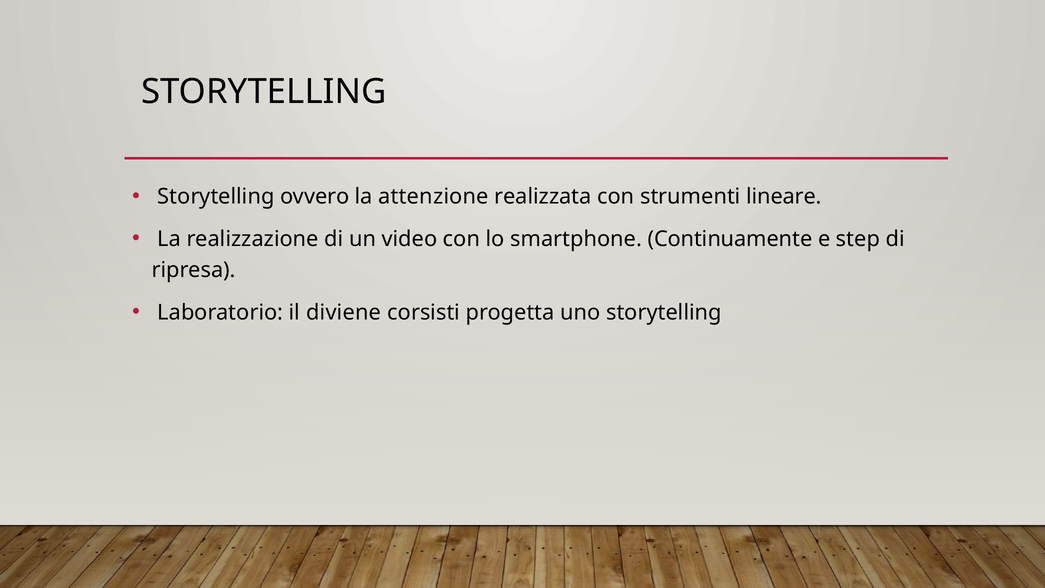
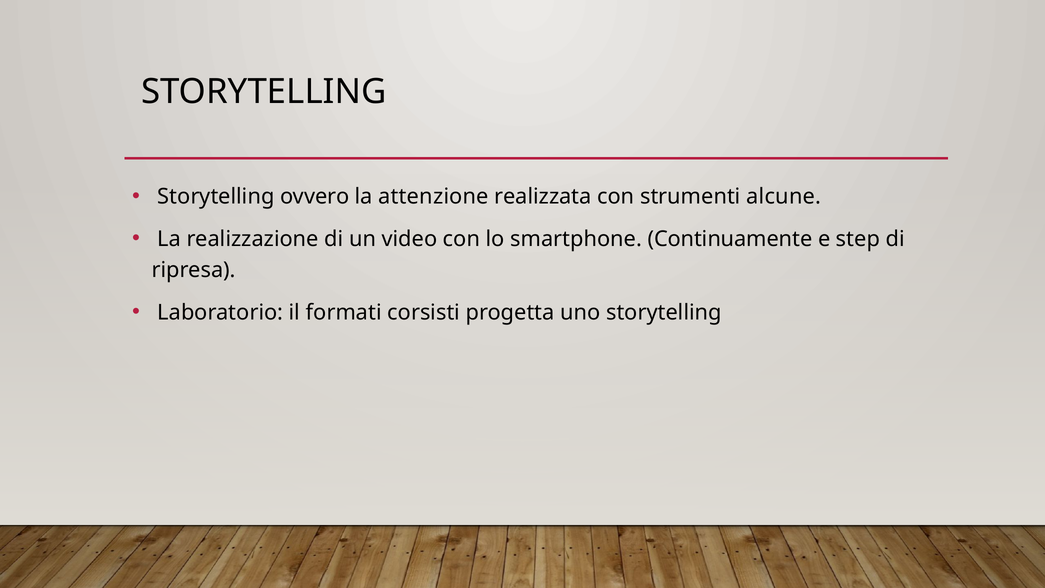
lineare: lineare -> alcune
diviene: diviene -> formati
